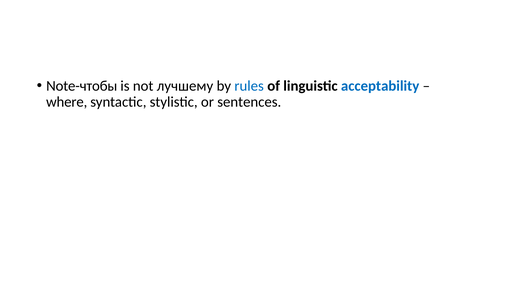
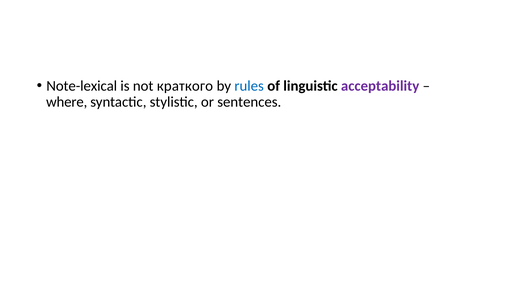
Note-чтобы: Note-чтобы -> Note-lexical
лучшему: лучшему -> краткого
acceptability colour: blue -> purple
